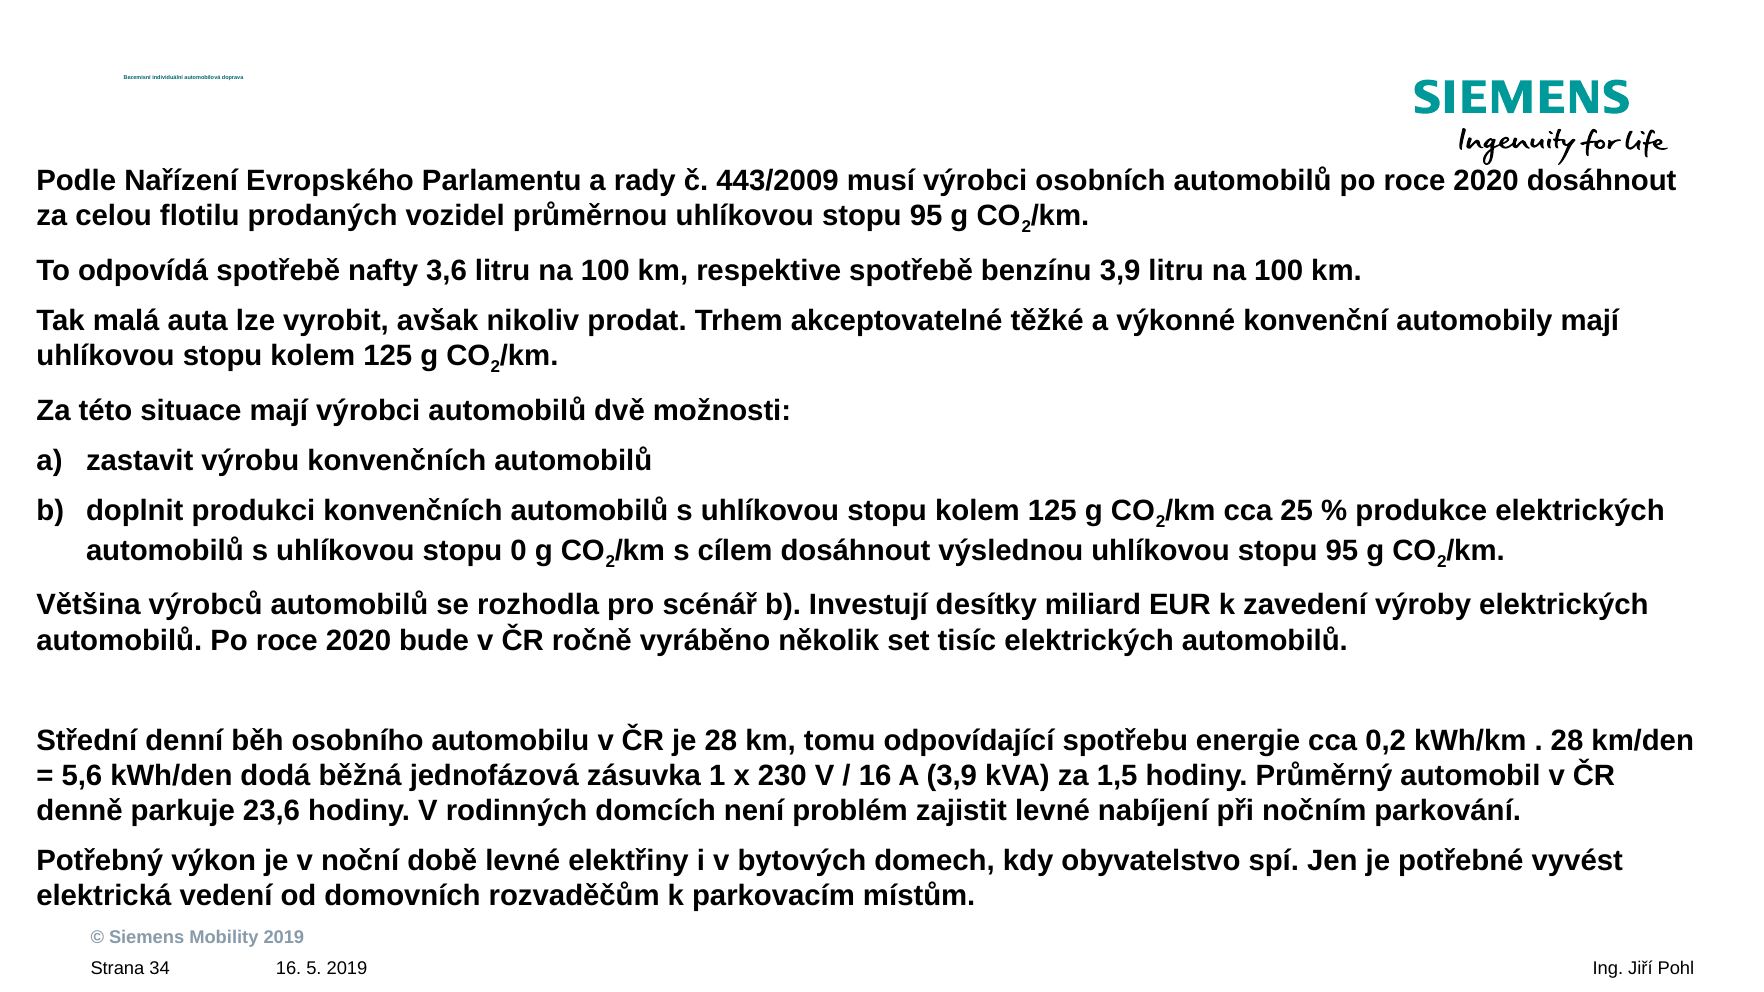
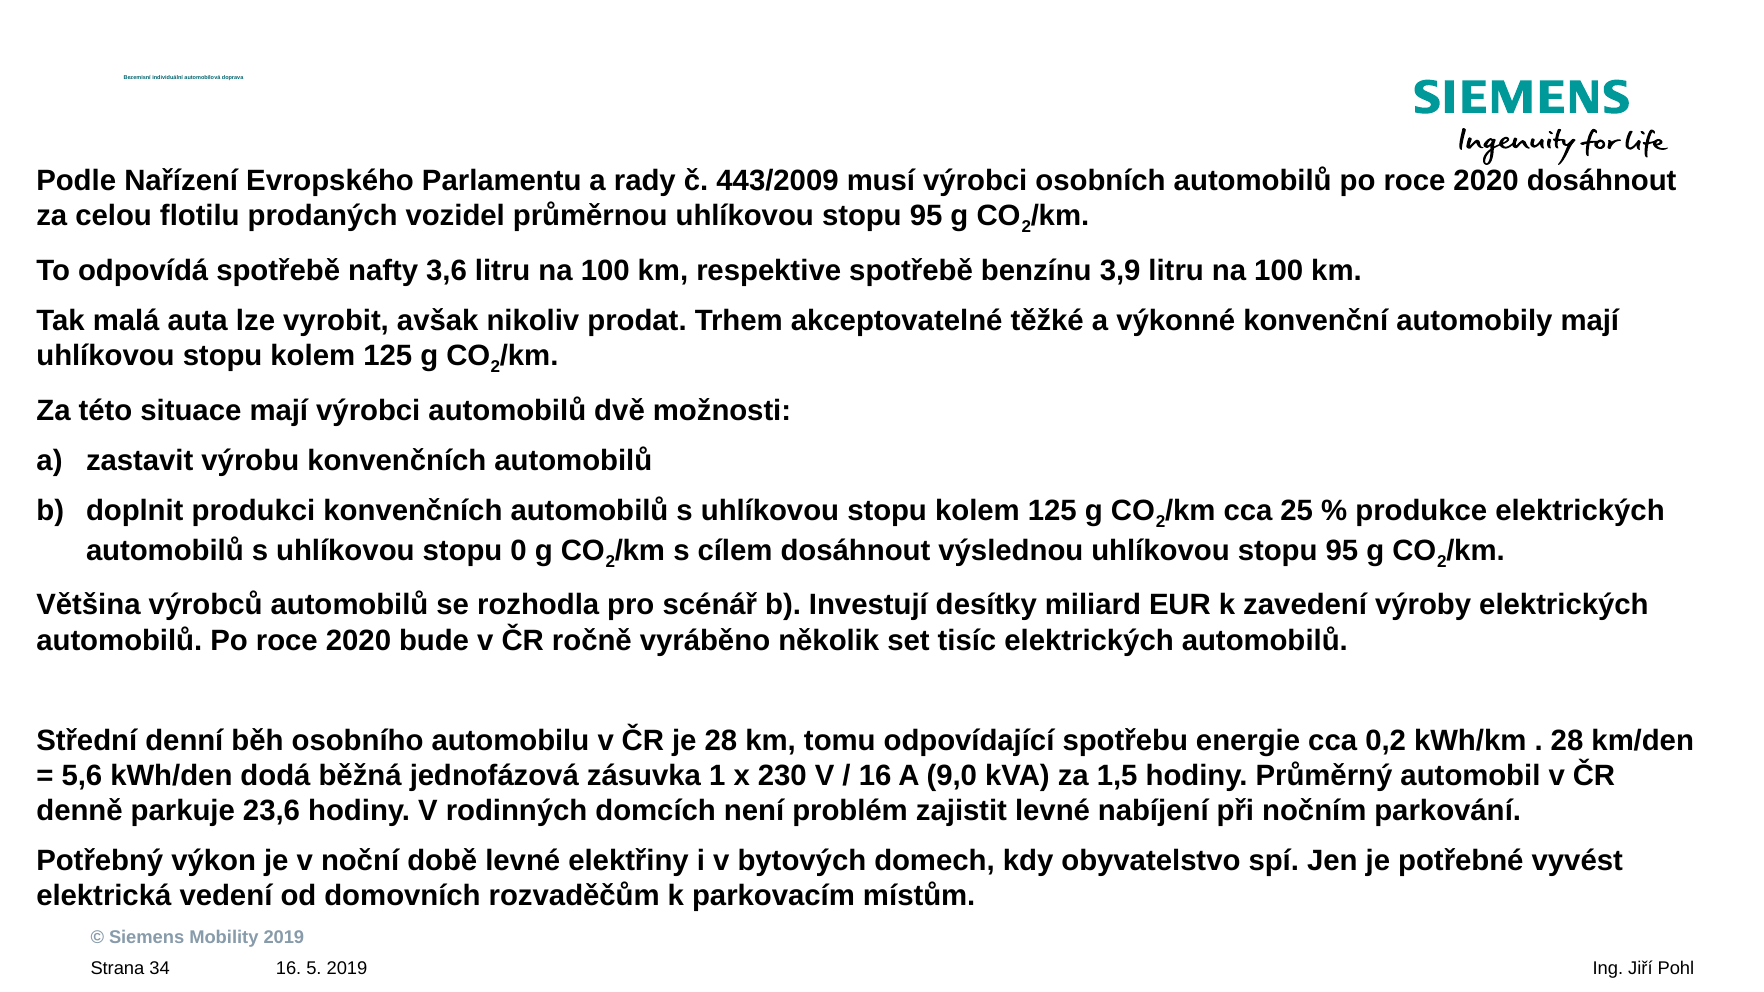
A 3,9: 3,9 -> 9,0
